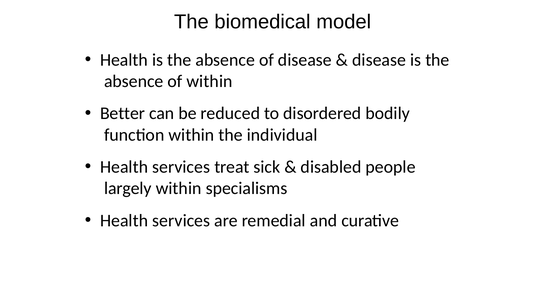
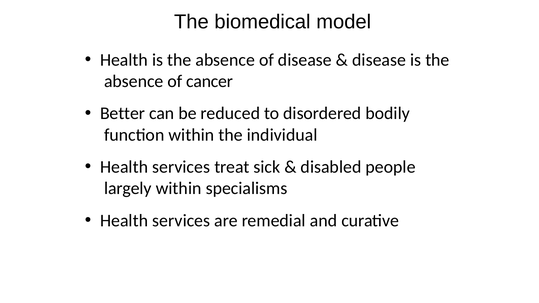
of within: within -> cancer
